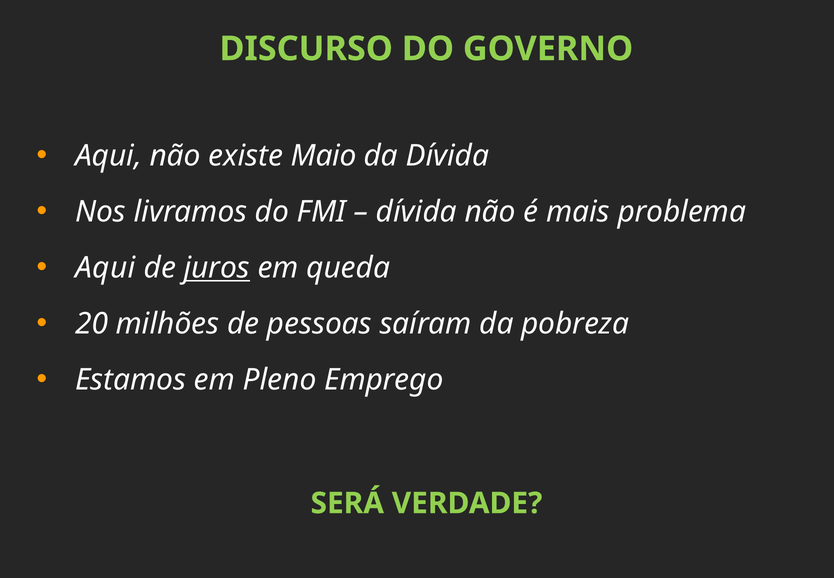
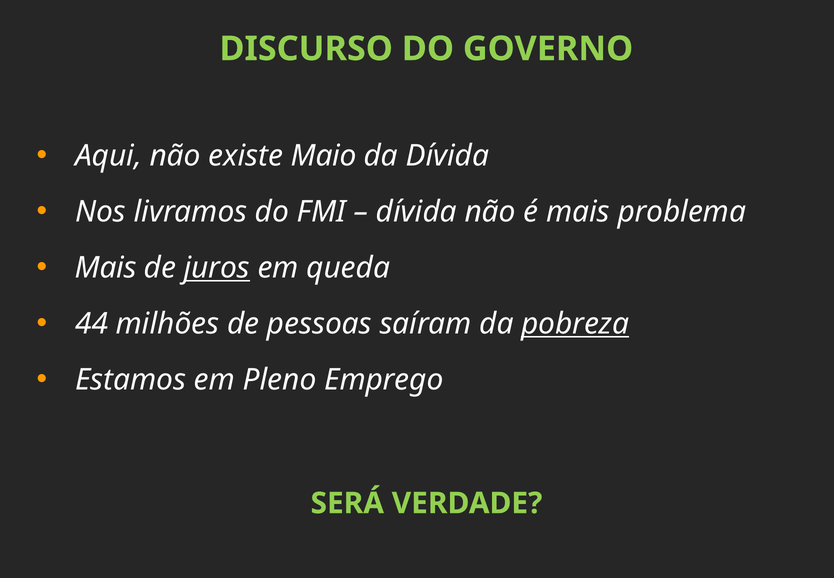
Aqui at (105, 268): Aqui -> Mais
20: 20 -> 44
pobreza underline: none -> present
